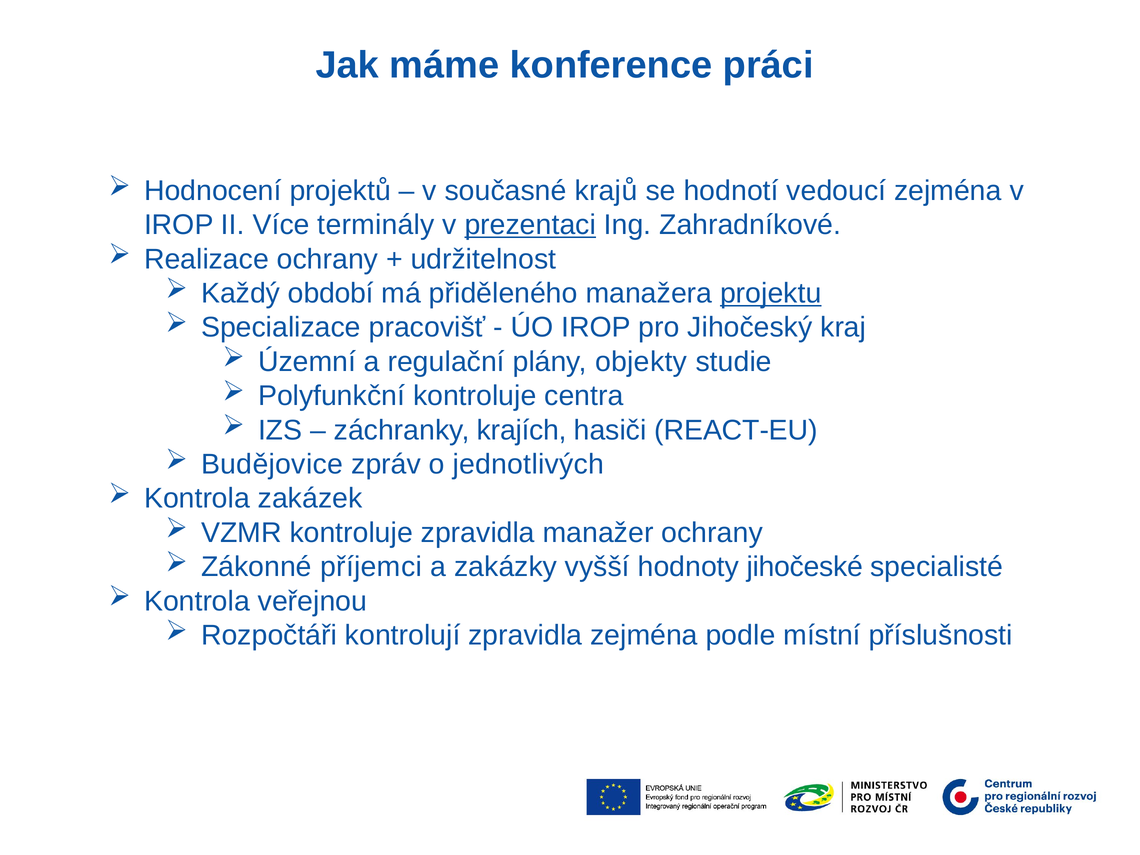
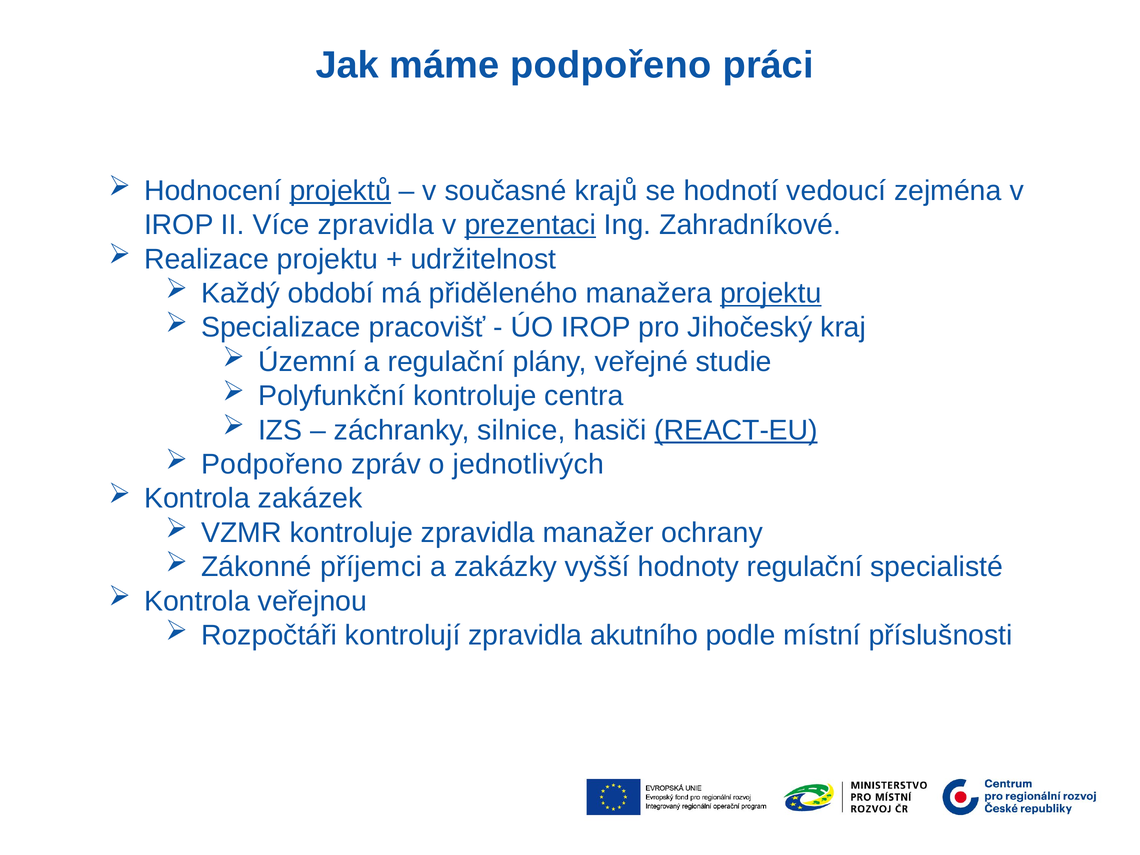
máme konference: konference -> podpořeno
projektů underline: none -> present
Více terminály: terminály -> zpravidla
Realizace ochrany: ochrany -> projektu
objekty: objekty -> veřejné
krajích: krajích -> silnice
REACT-EU underline: none -> present
Budějovice at (272, 464): Budějovice -> Podpořeno
hodnoty jihočeské: jihočeské -> regulační
zpravidla zejména: zejména -> akutního
